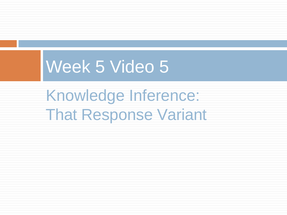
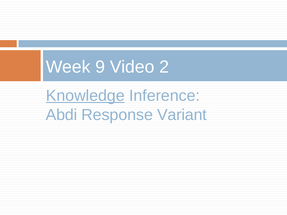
Week 5: 5 -> 9
Video 5: 5 -> 2
Knowledge underline: none -> present
That: That -> Abdi
